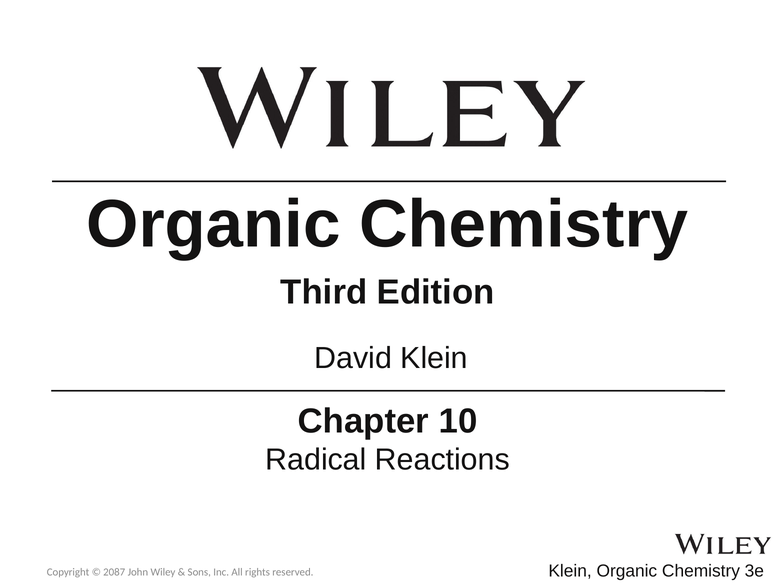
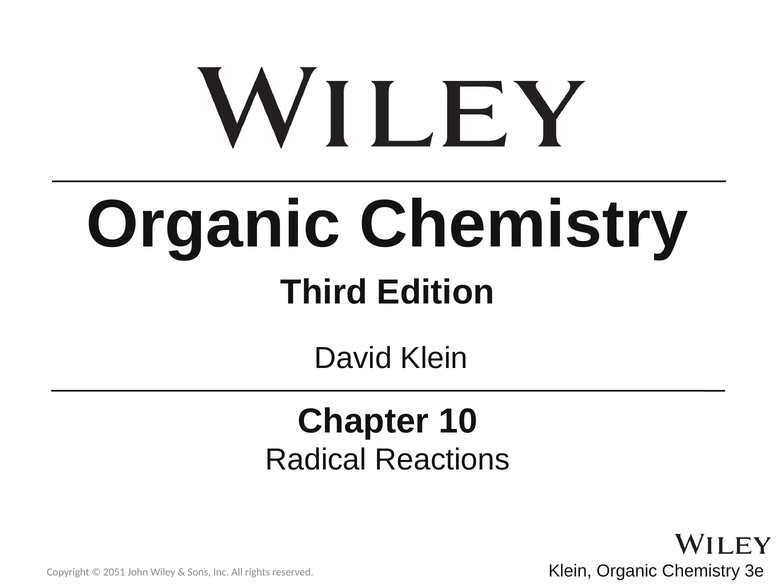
2087: 2087 -> 2051
